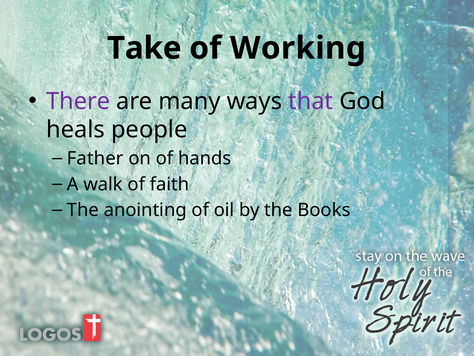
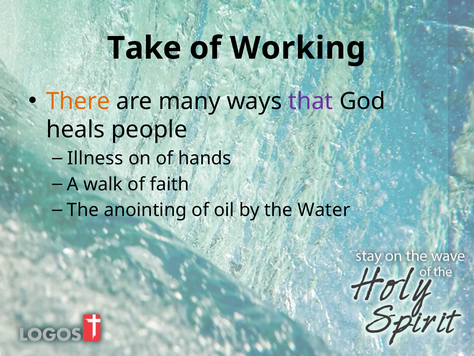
There colour: purple -> orange
Father: Father -> Illness
Books: Books -> Water
